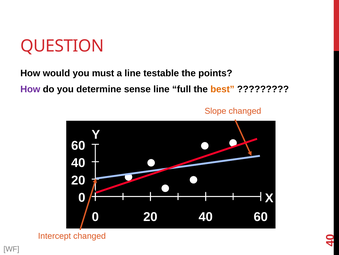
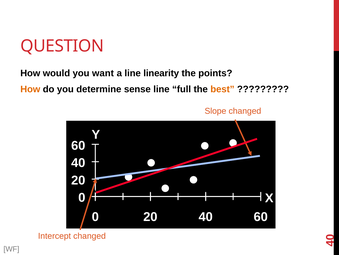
must: must -> want
testable: testable -> linearity
How at (30, 89) colour: purple -> orange
